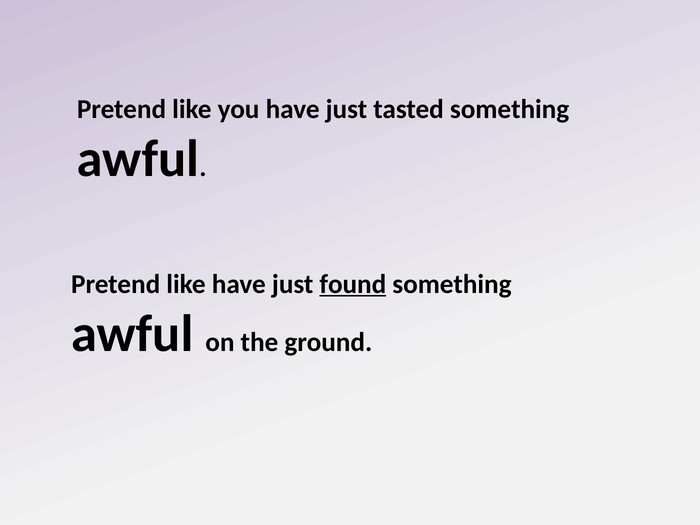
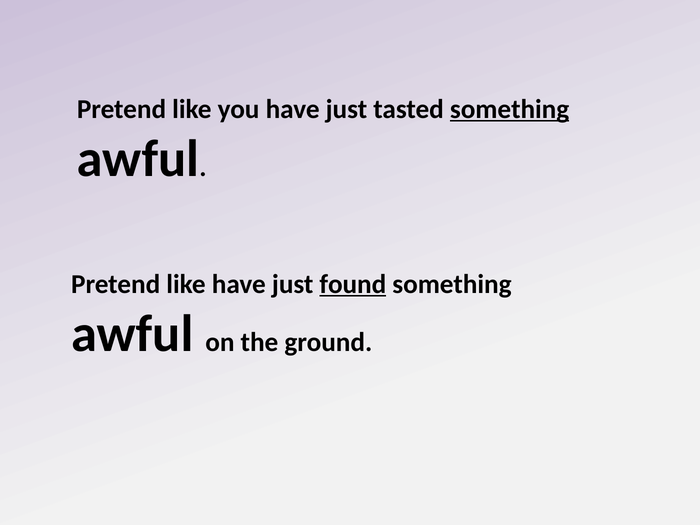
something at (510, 109) underline: none -> present
